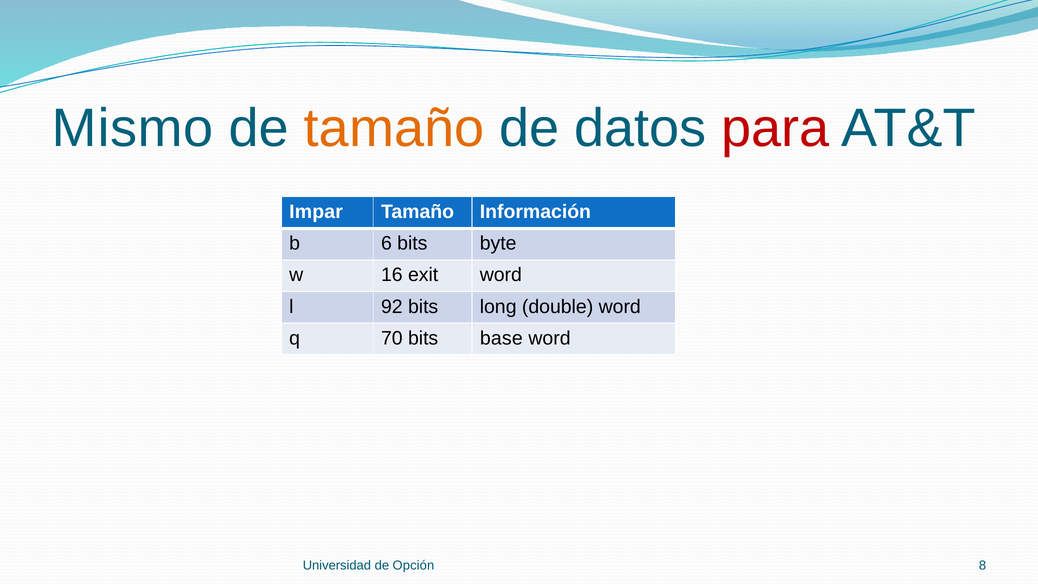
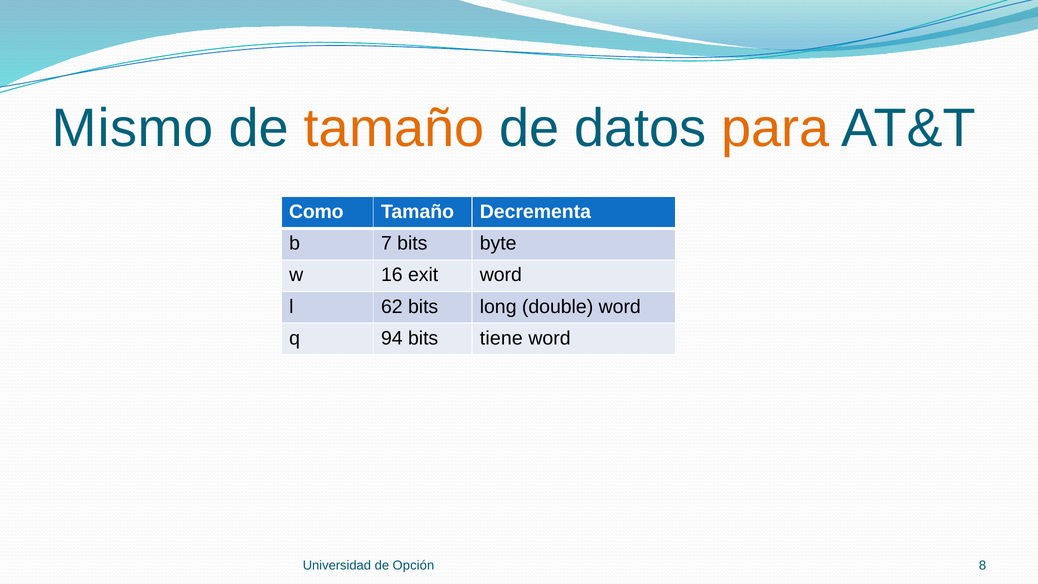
para colour: red -> orange
Impar: Impar -> Como
Información: Información -> Decrementa
6: 6 -> 7
92: 92 -> 62
70: 70 -> 94
base: base -> tiene
